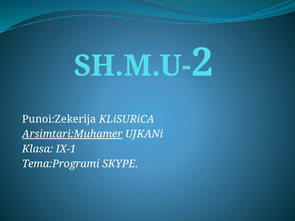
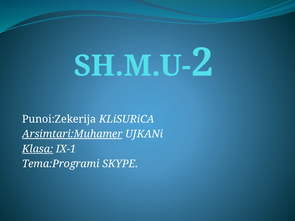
Klasa underline: none -> present
